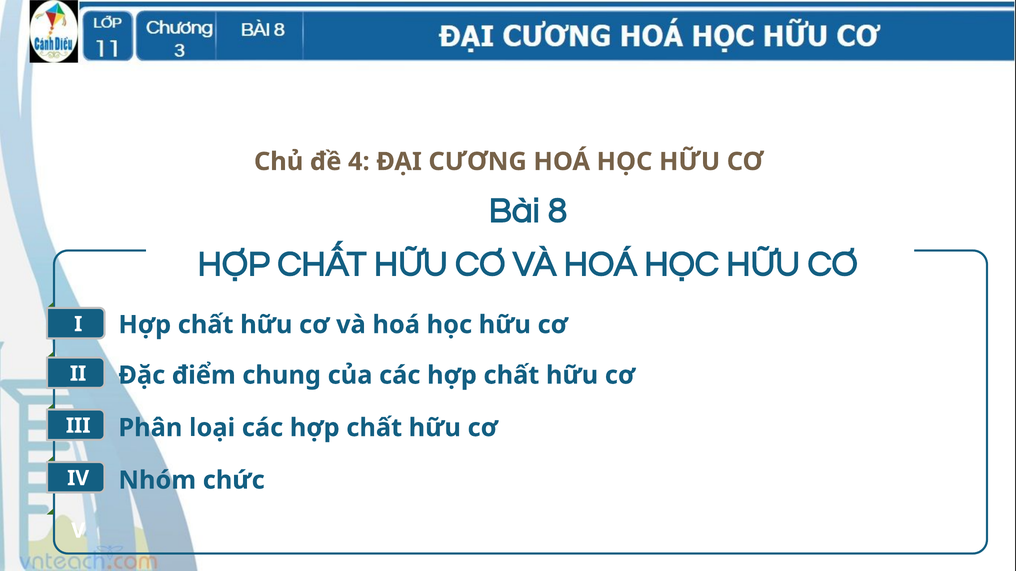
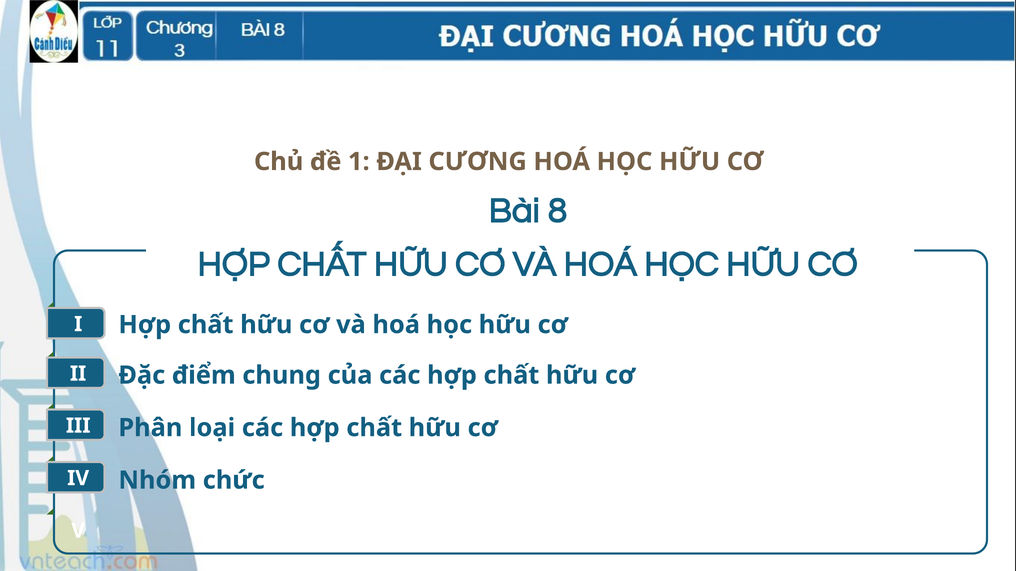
4: 4 -> 1
